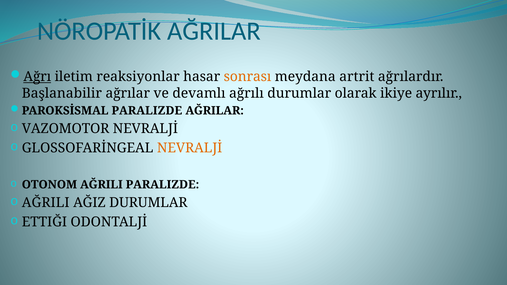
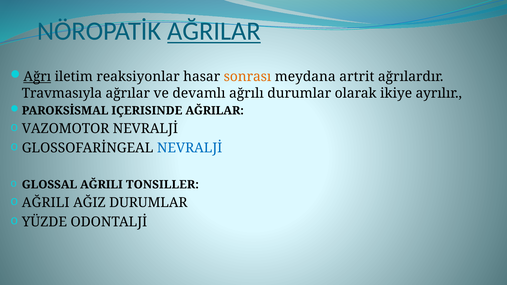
AĞRILAR at (214, 31) underline: none -> present
Başlanabilir: Başlanabilir -> Travmasıyla
PAROKSİSMAL PARALIZDE: PARALIZDE -> IÇERISINDE
NEVRALJİ at (190, 148) colour: orange -> blue
OTONOM: OTONOM -> GLOSSAL
AĞRILI PARALIZDE: PARALIZDE -> TONSILLER
ETTIĞI: ETTIĞI -> YÜZDE
